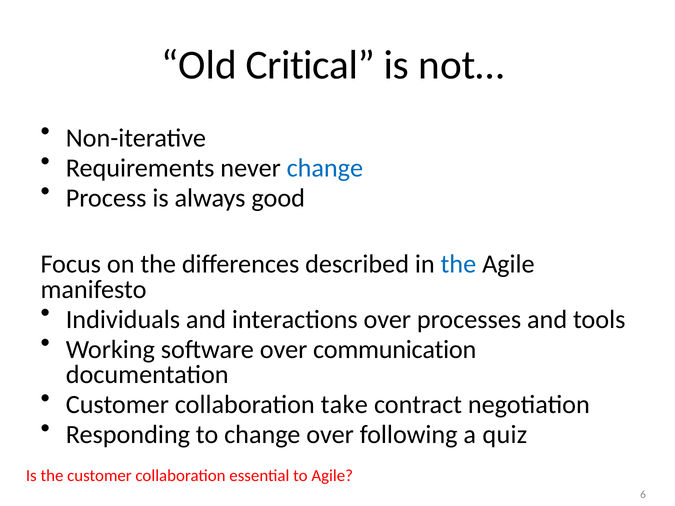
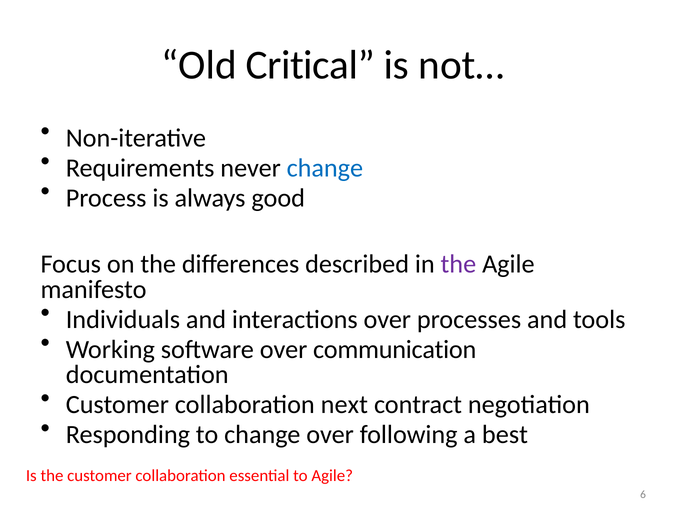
the at (458, 264) colour: blue -> purple
take: take -> next
quiz: quiz -> best
